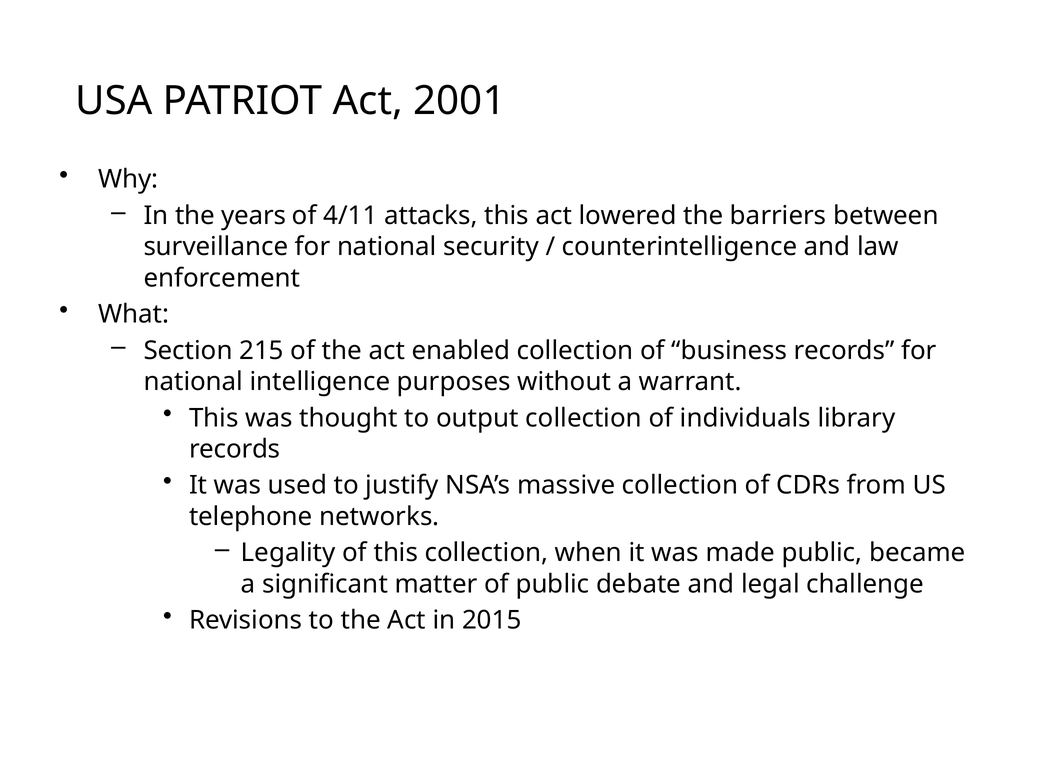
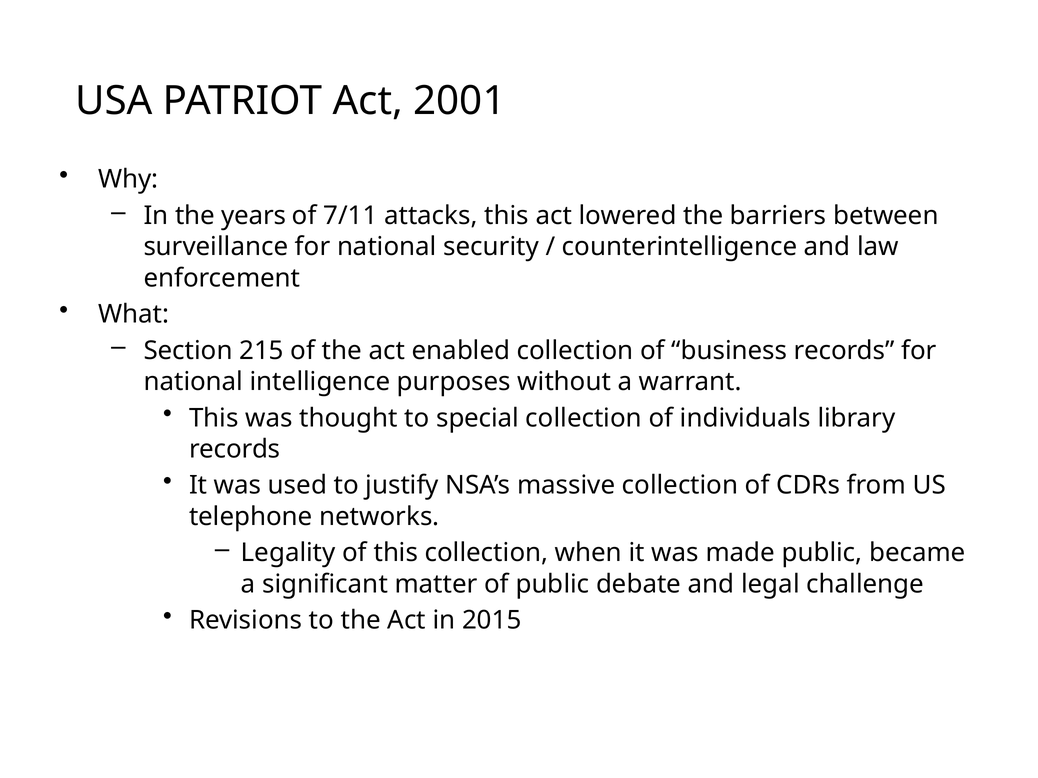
4/11: 4/11 -> 7/11
output: output -> special
